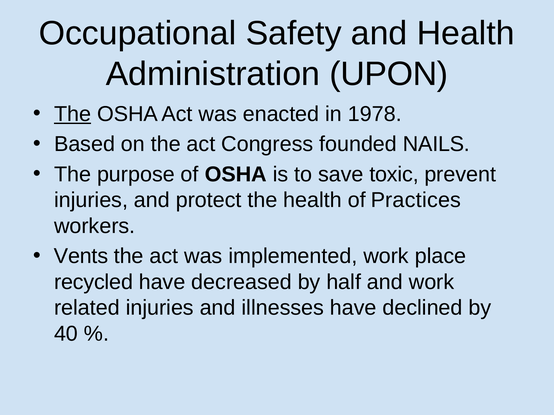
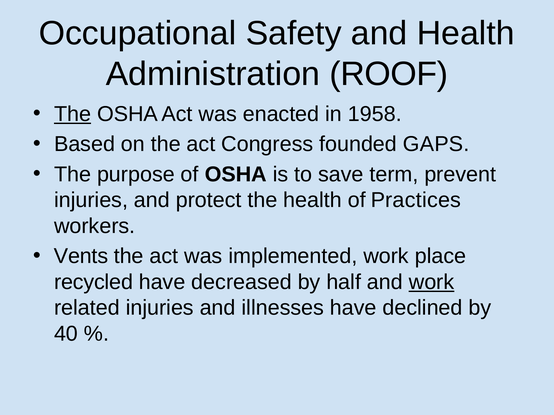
UPON: UPON -> ROOF
1978: 1978 -> 1958
NAILS: NAILS -> GAPS
toxic: toxic -> term
work at (432, 282) underline: none -> present
